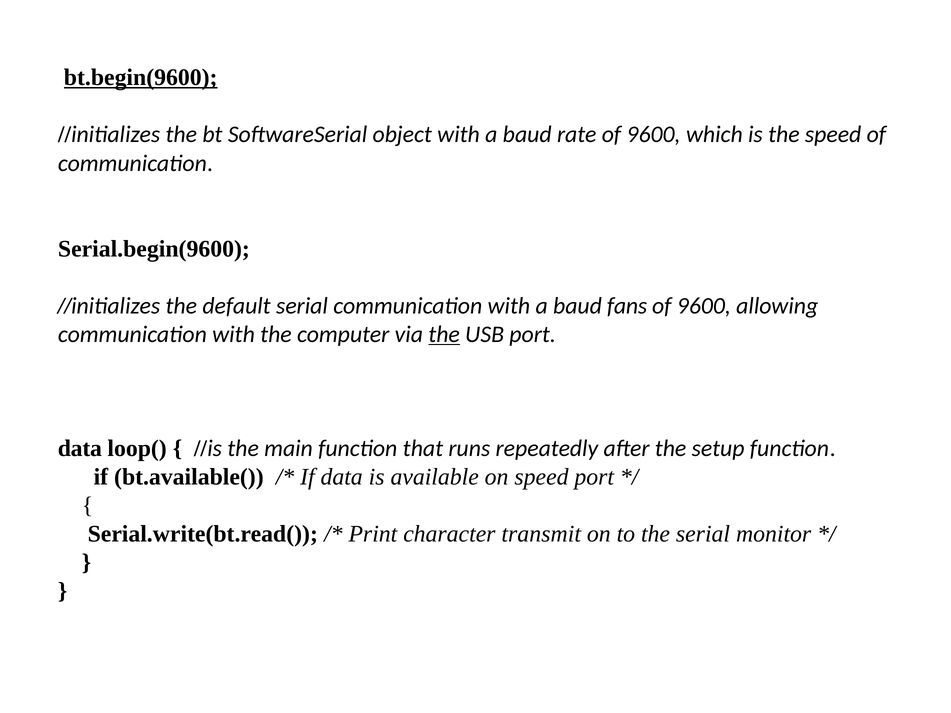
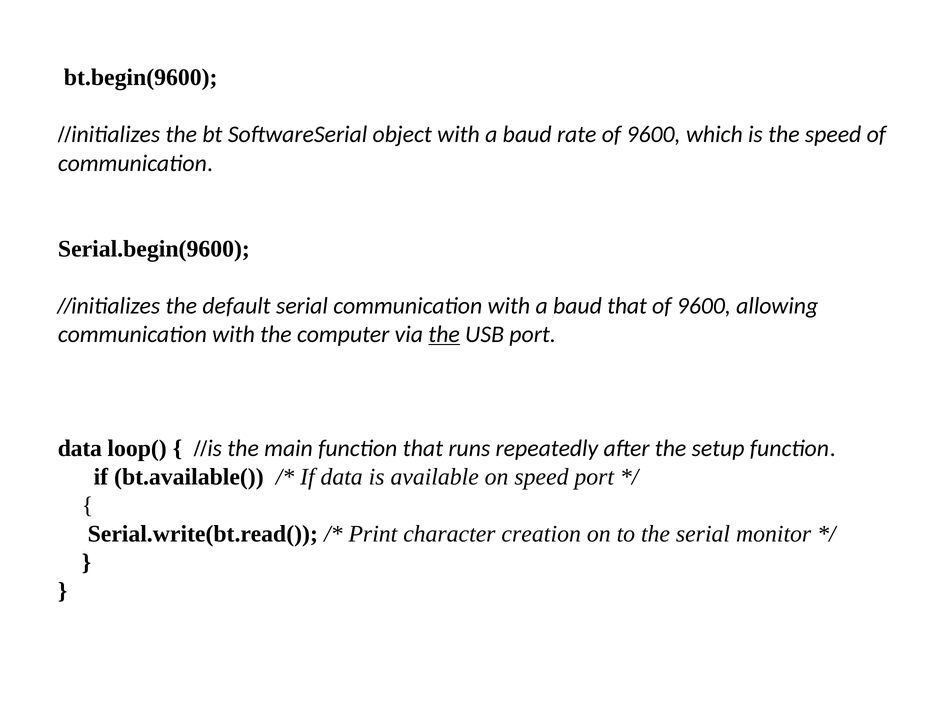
bt.begin(9600 underline: present -> none
baud fans: fans -> that
transmit: transmit -> creation
